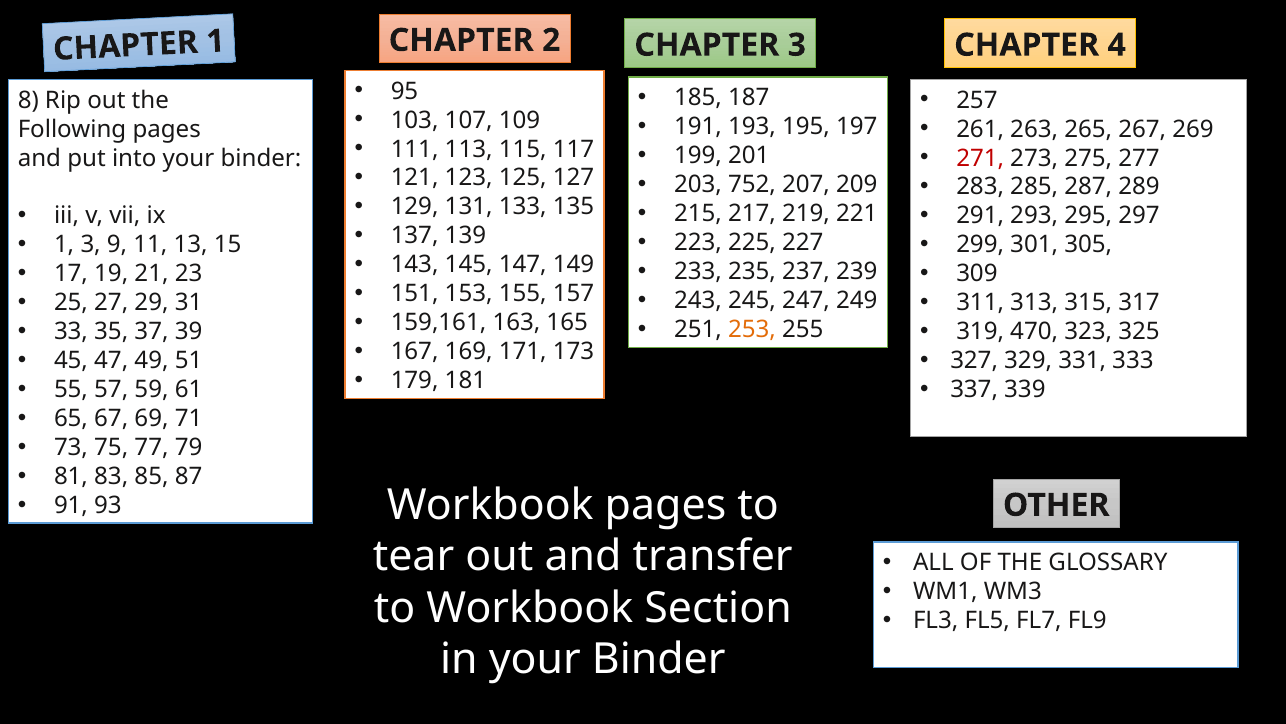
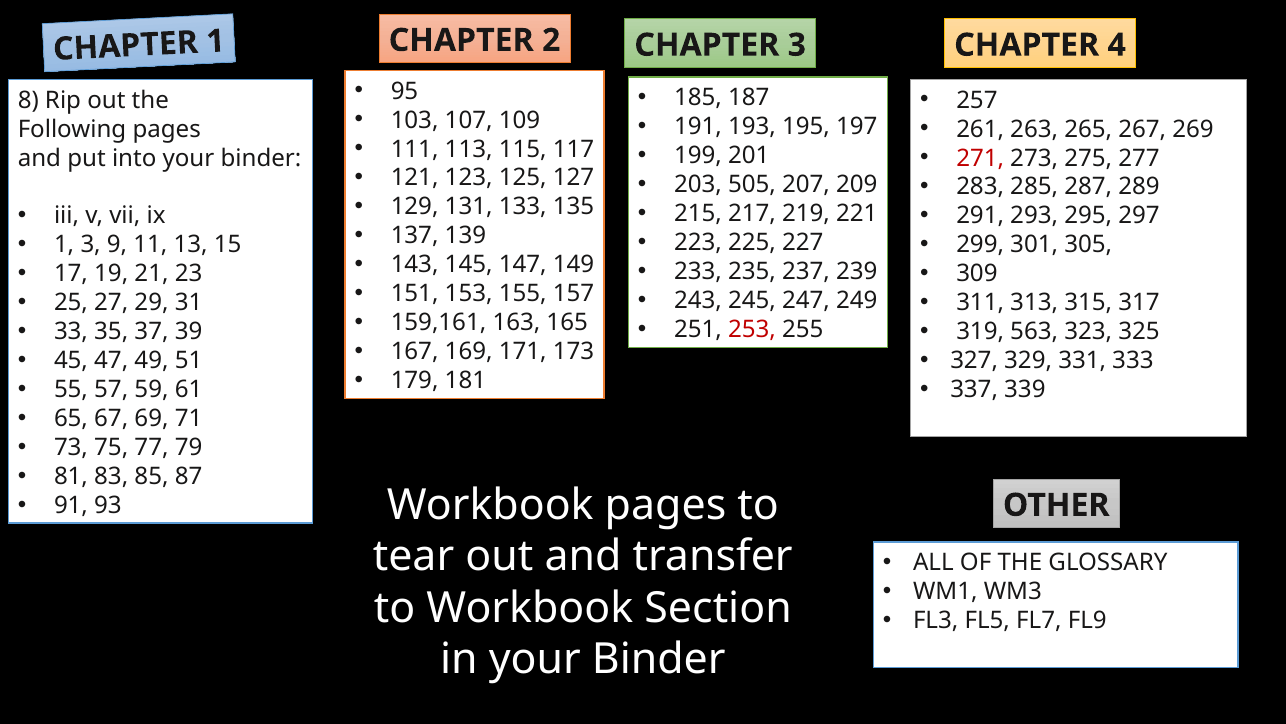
752: 752 -> 505
253 colour: orange -> red
470: 470 -> 563
